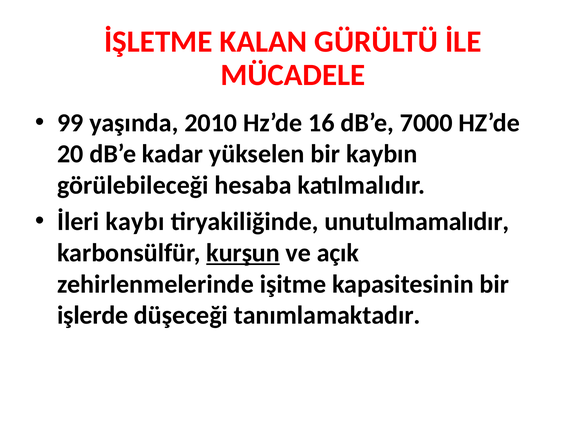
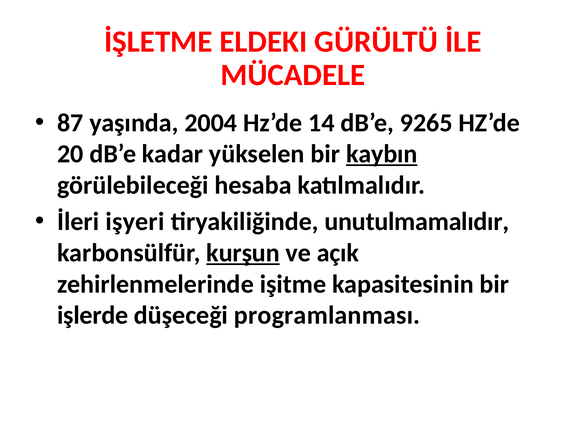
KALAN: KALAN -> ELDEKI
99: 99 -> 87
2010: 2010 -> 2004
16: 16 -> 14
7000: 7000 -> 9265
kaybın underline: none -> present
kaybı: kaybı -> işyeri
tanımlamaktadır: tanımlamaktadır -> programlanması
